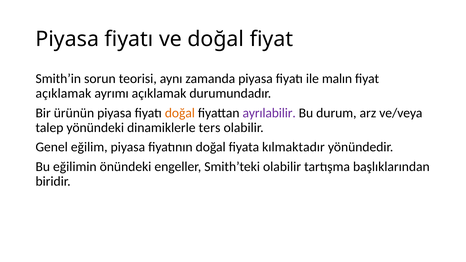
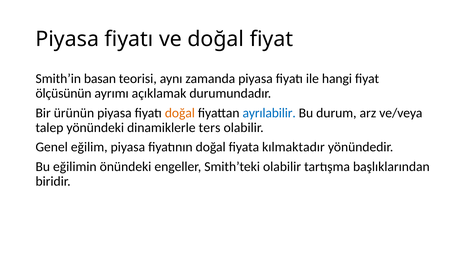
sorun: sorun -> basan
malın: malın -> hangi
açıklamak at (63, 93): açıklamak -> ölçüsünün
ayrılabilir colour: purple -> blue
